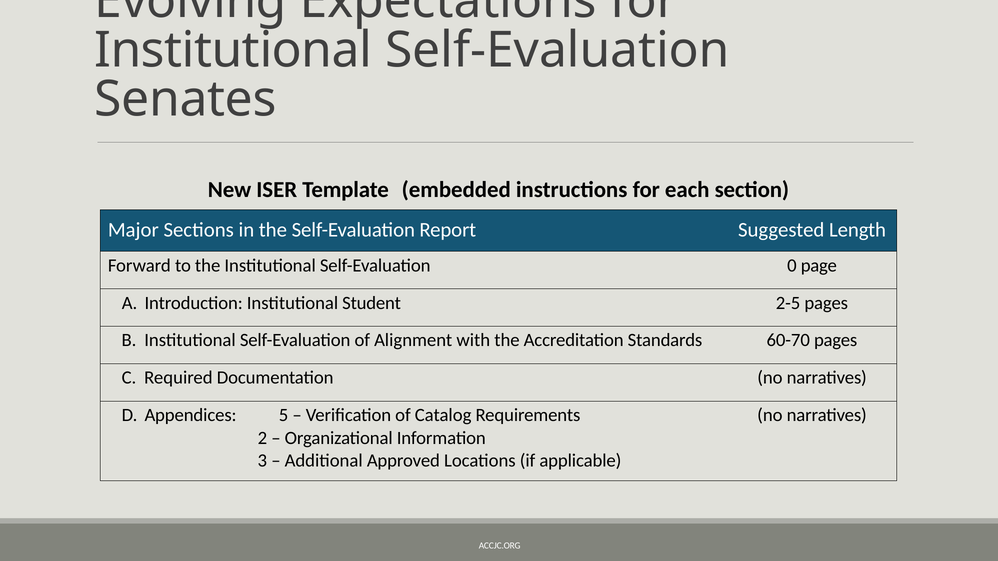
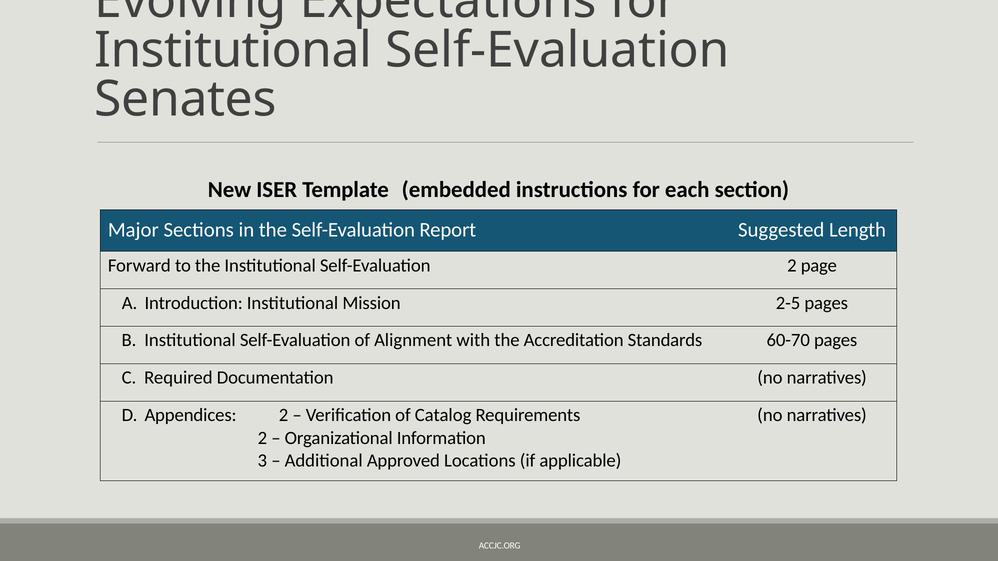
Self-Evaluation 0: 0 -> 2
Student: Student -> Mission
Appendices 5: 5 -> 2
